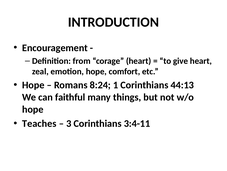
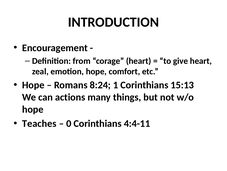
44:13: 44:13 -> 15:13
faithful: faithful -> actions
3: 3 -> 0
3:4-11: 3:4-11 -> 4:4-11
